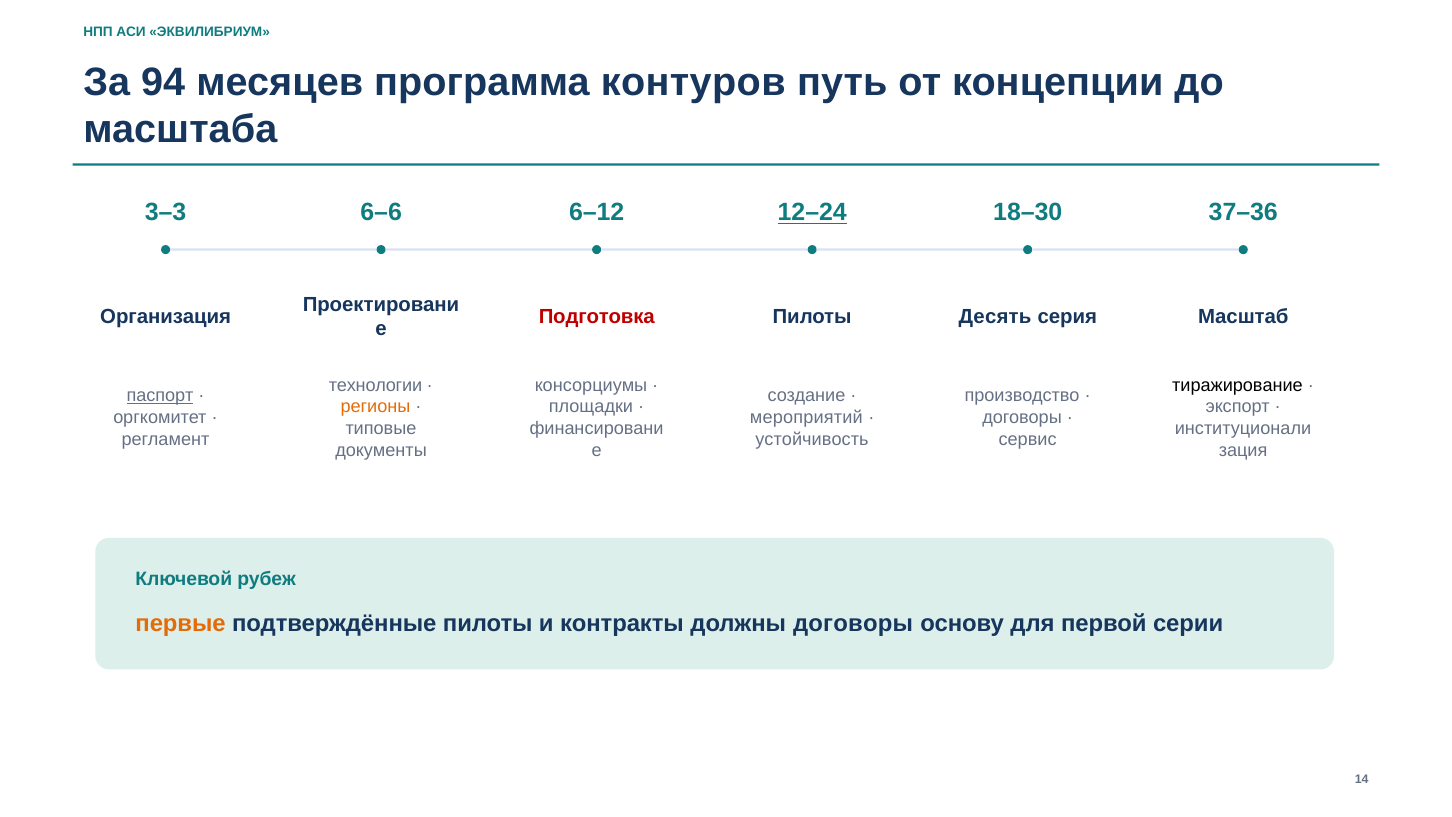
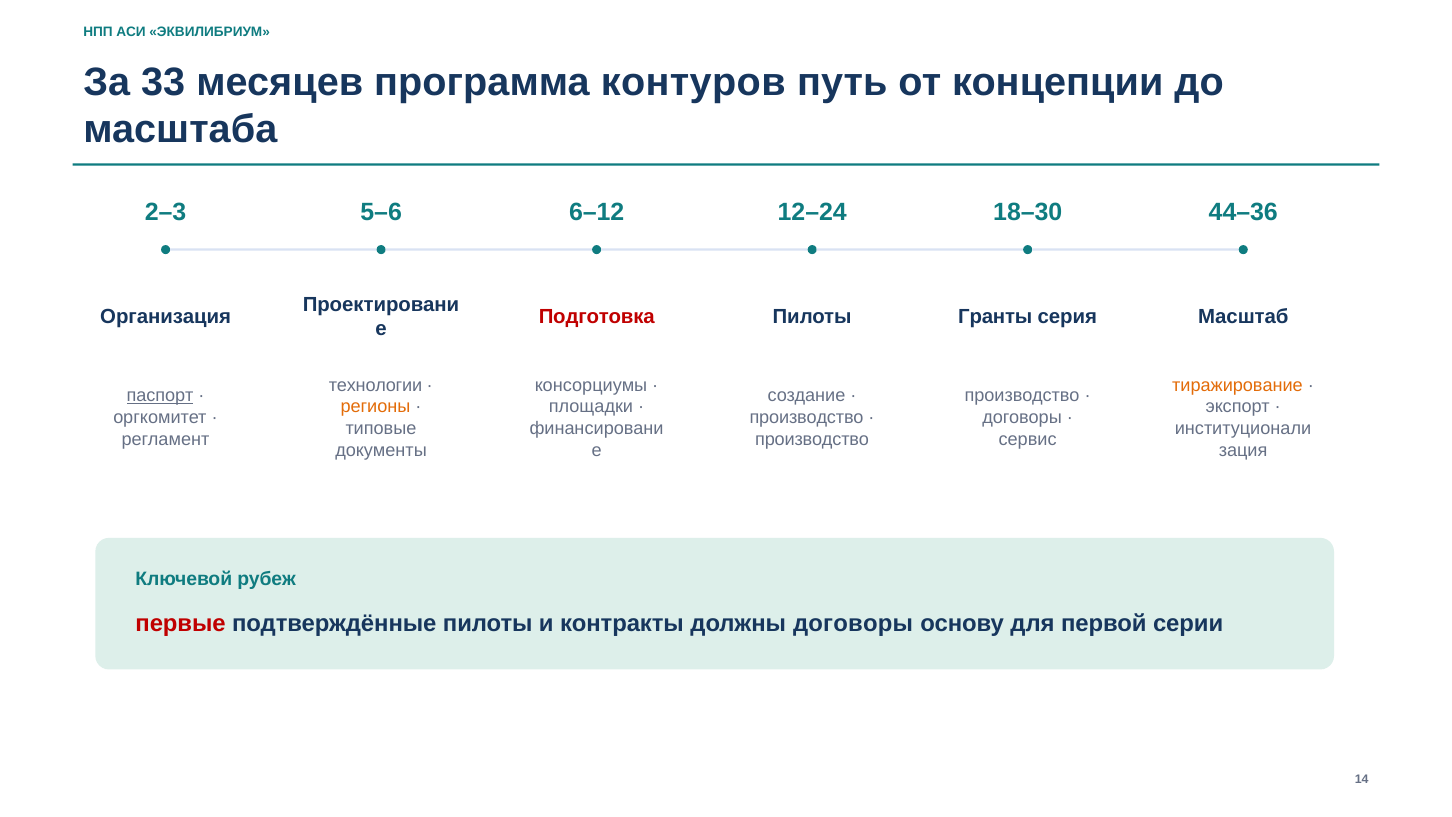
94: 94 -> 33
3–3: 3–3 -> 2–3
6–6: 6–6 -> 5–6
12–24 underline: present -> none
37–36: 37–36 -> 44–36
Десять: Десять -> Гранты
тиражирование colour: black -> orange
мероприятий at (806, 418): мероприятий -> производство
устойчивость at (812, 439): устойчивость -> производство
первые colour: orange -> red
